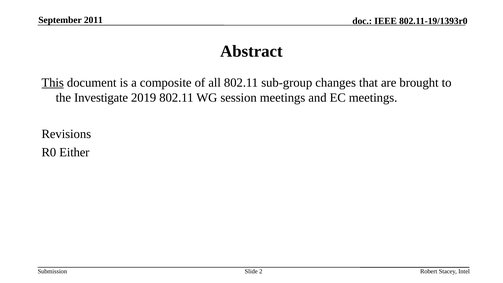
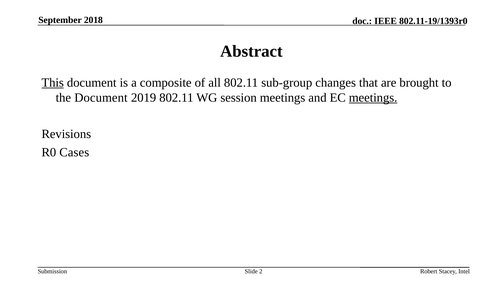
2011: 2011 -> 2018
the Investigate: Investigate -> Document
meetings at (373, 98) underline: none -> present
Either: Either -> Cases
